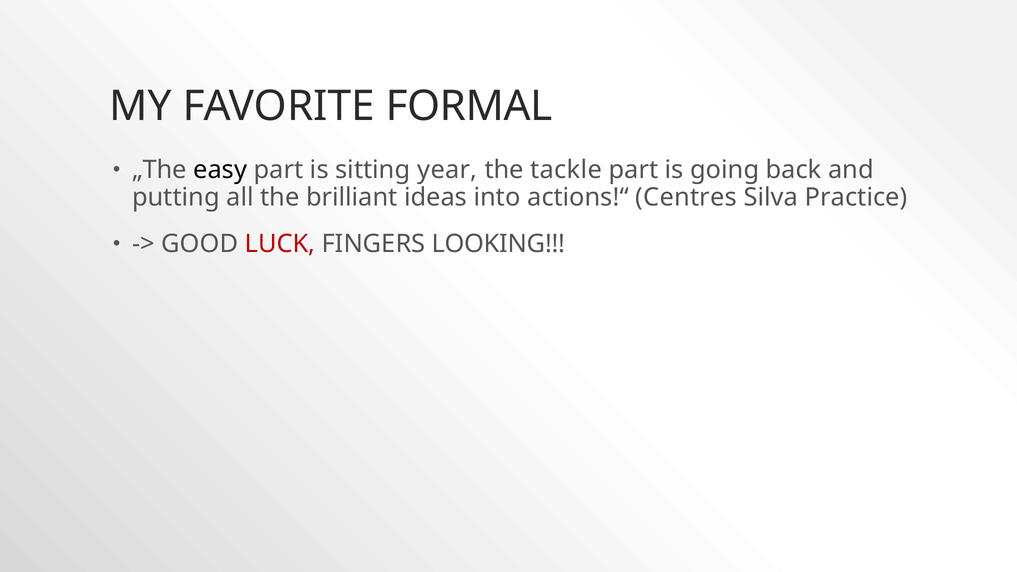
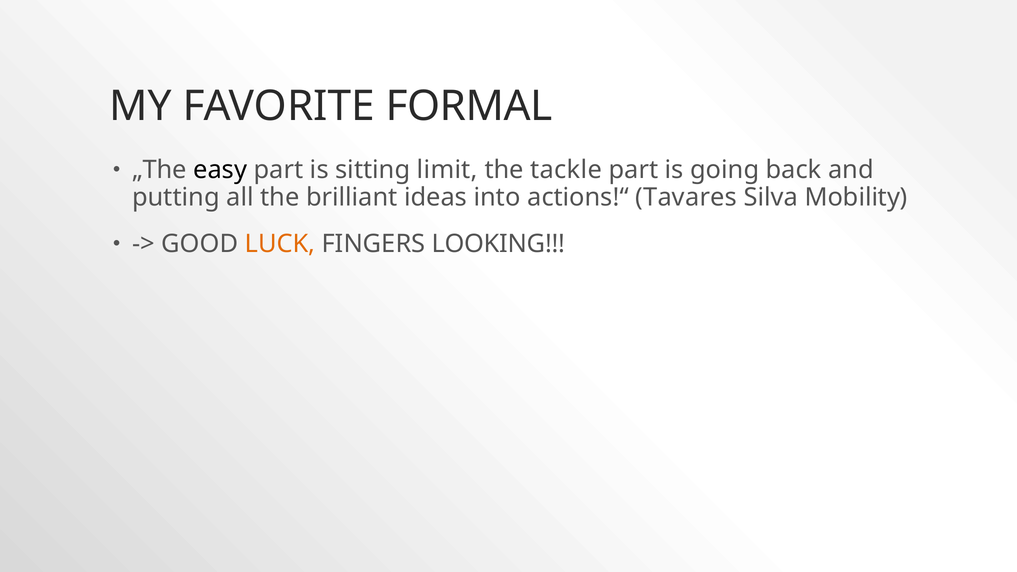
year: year -> limit
Centres: Centres -> Tavares
Practice: Practice -> Mobility
LUCK colour: red -> orange
